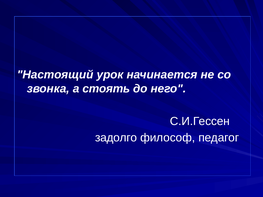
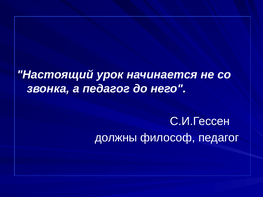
а стоять: стоять -> педагог
задолго: задолго -> должны
